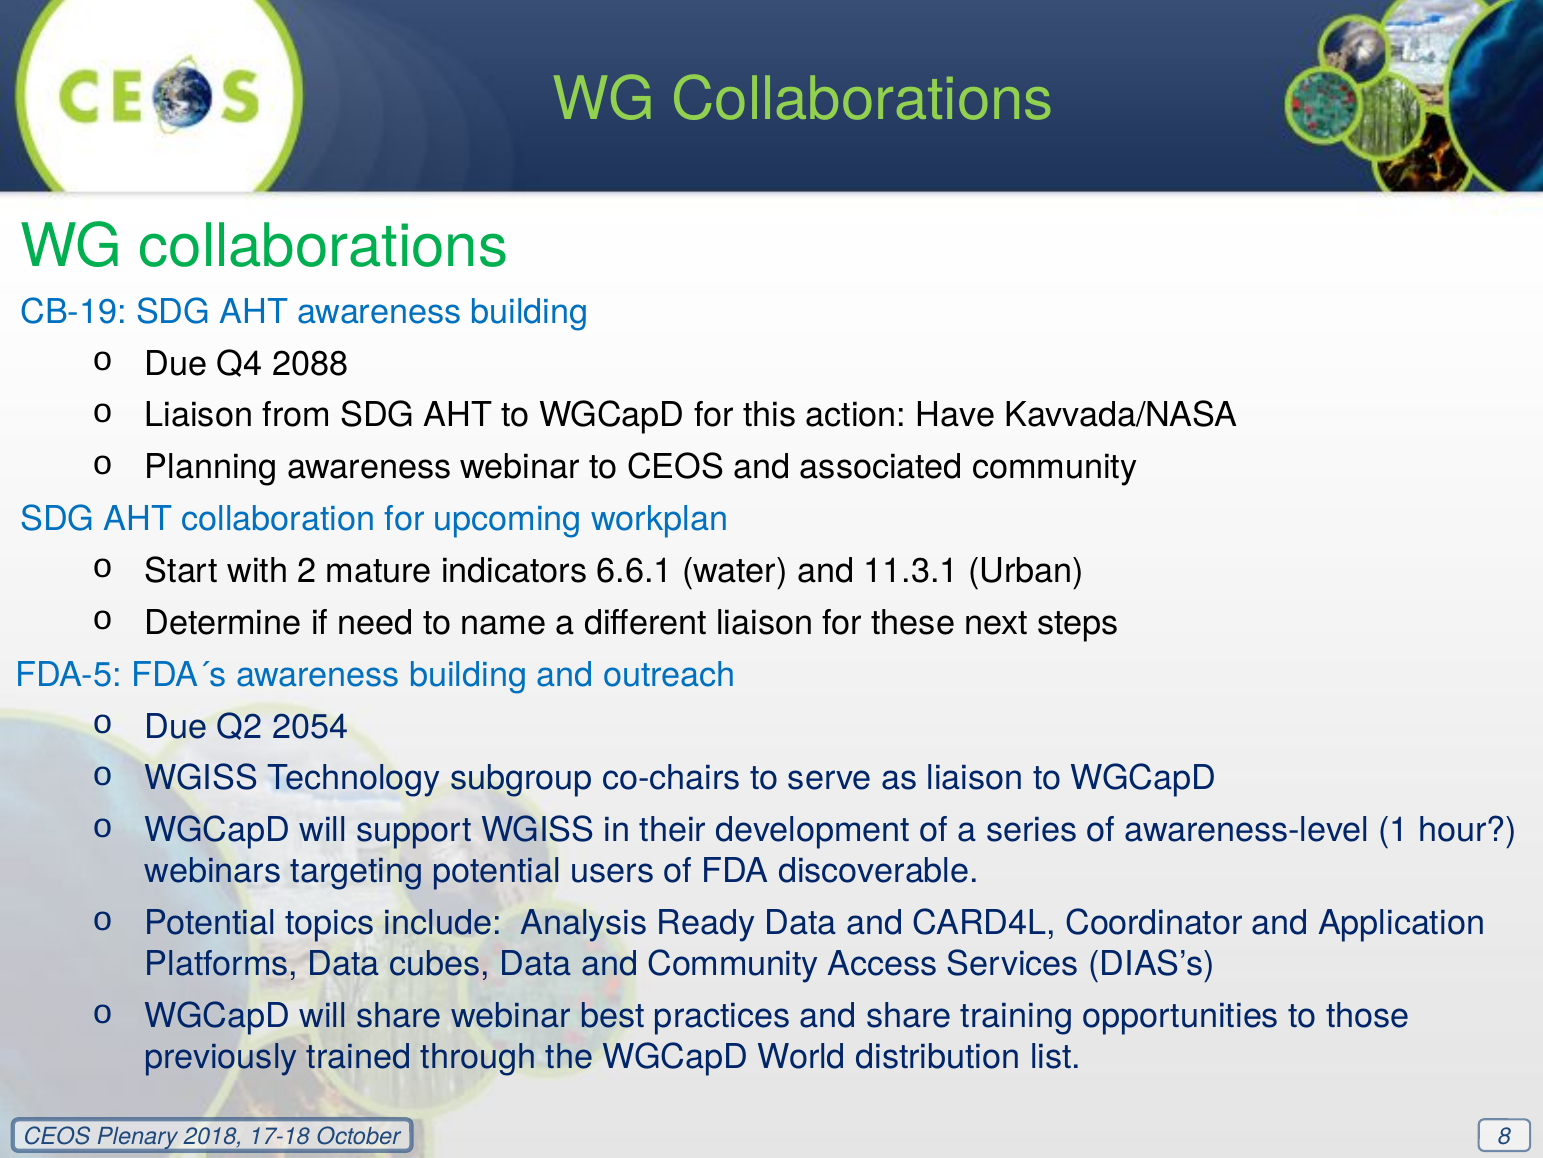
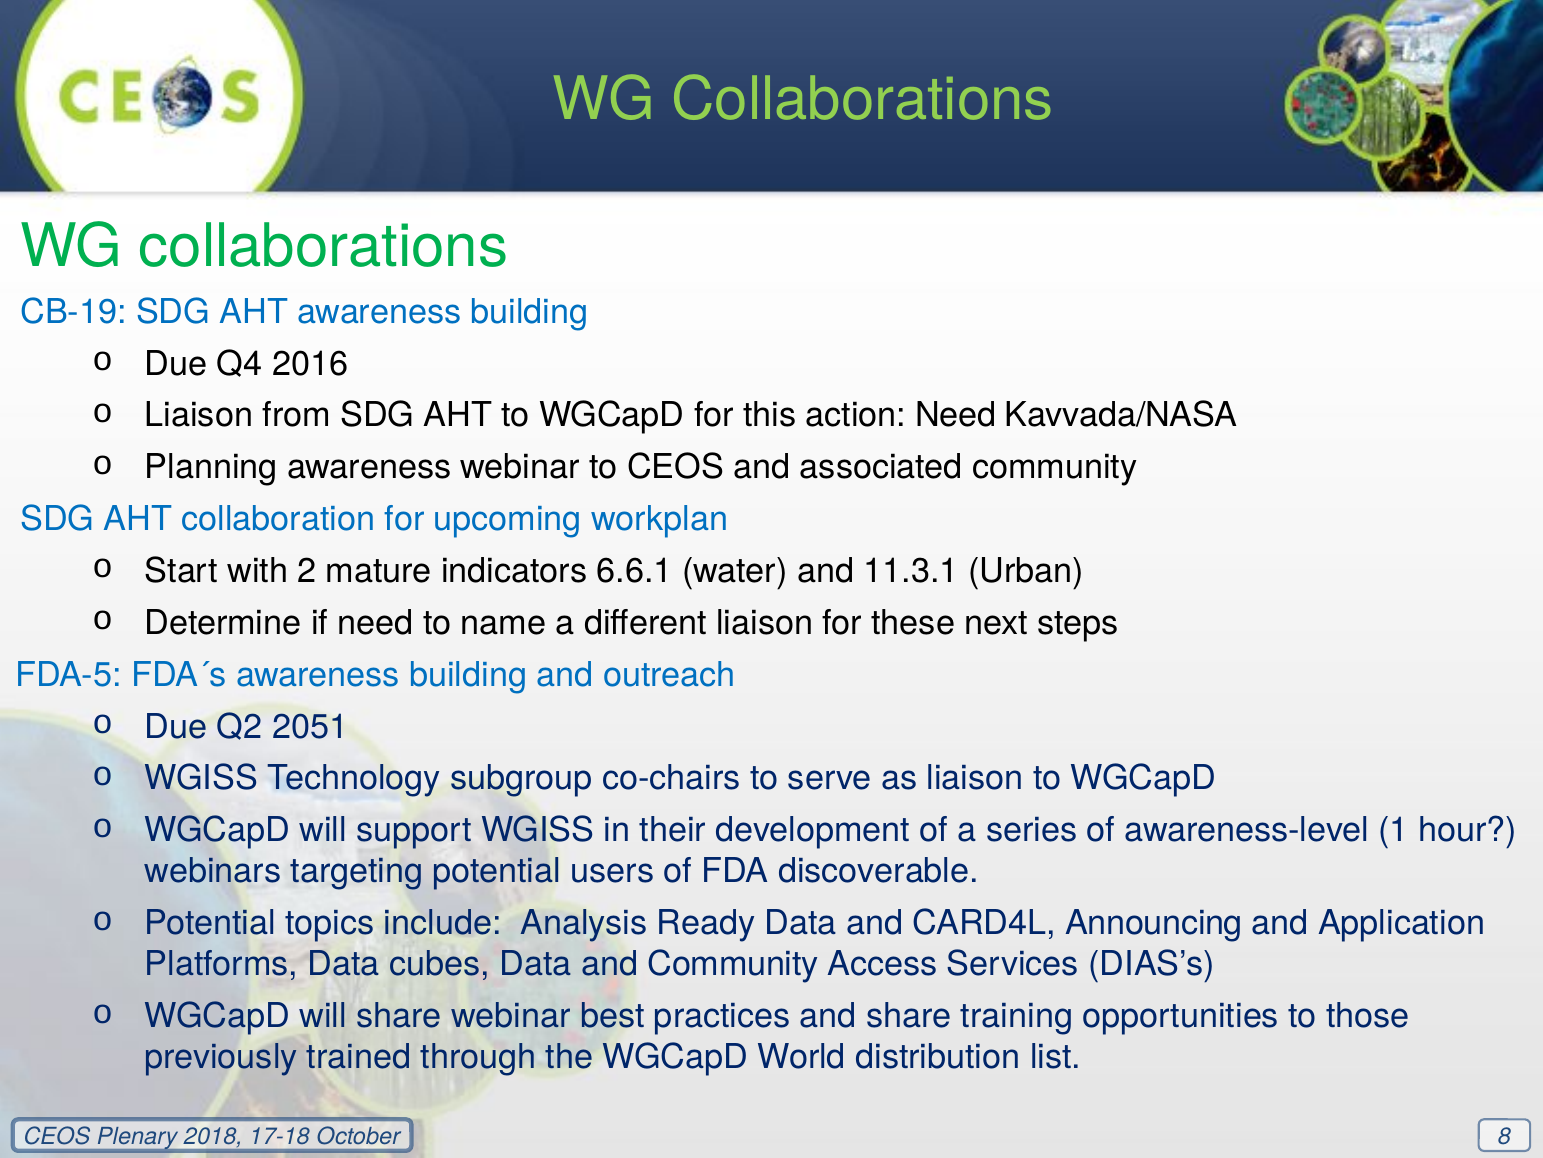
2088: 2088 -> 2016
action Have: Have -> Need
2054: 2054 -> 2051
Coordinator: Coordinator -> Announcing
